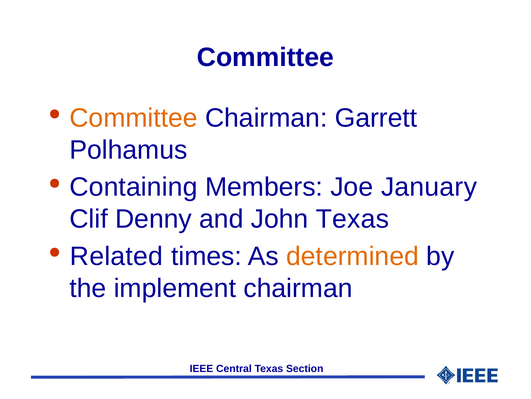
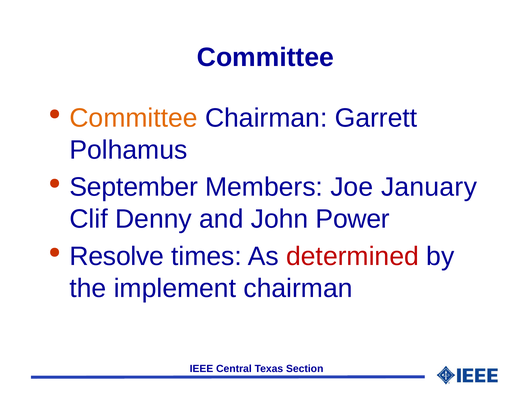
Containing: Containing -> September
John Texas: Texas -> Power
Related: Related -> Resolve
determined colour: orange -> red
